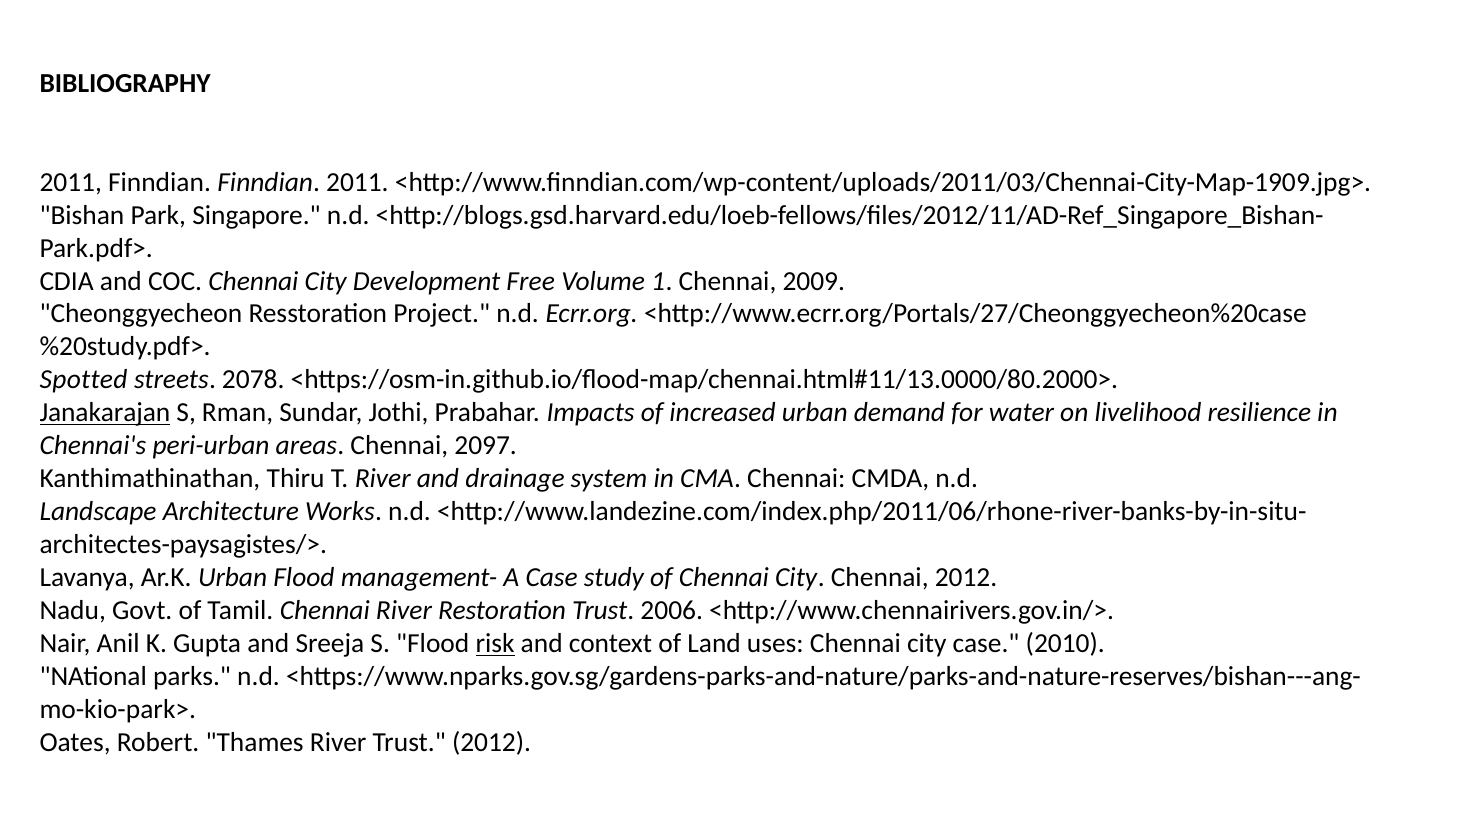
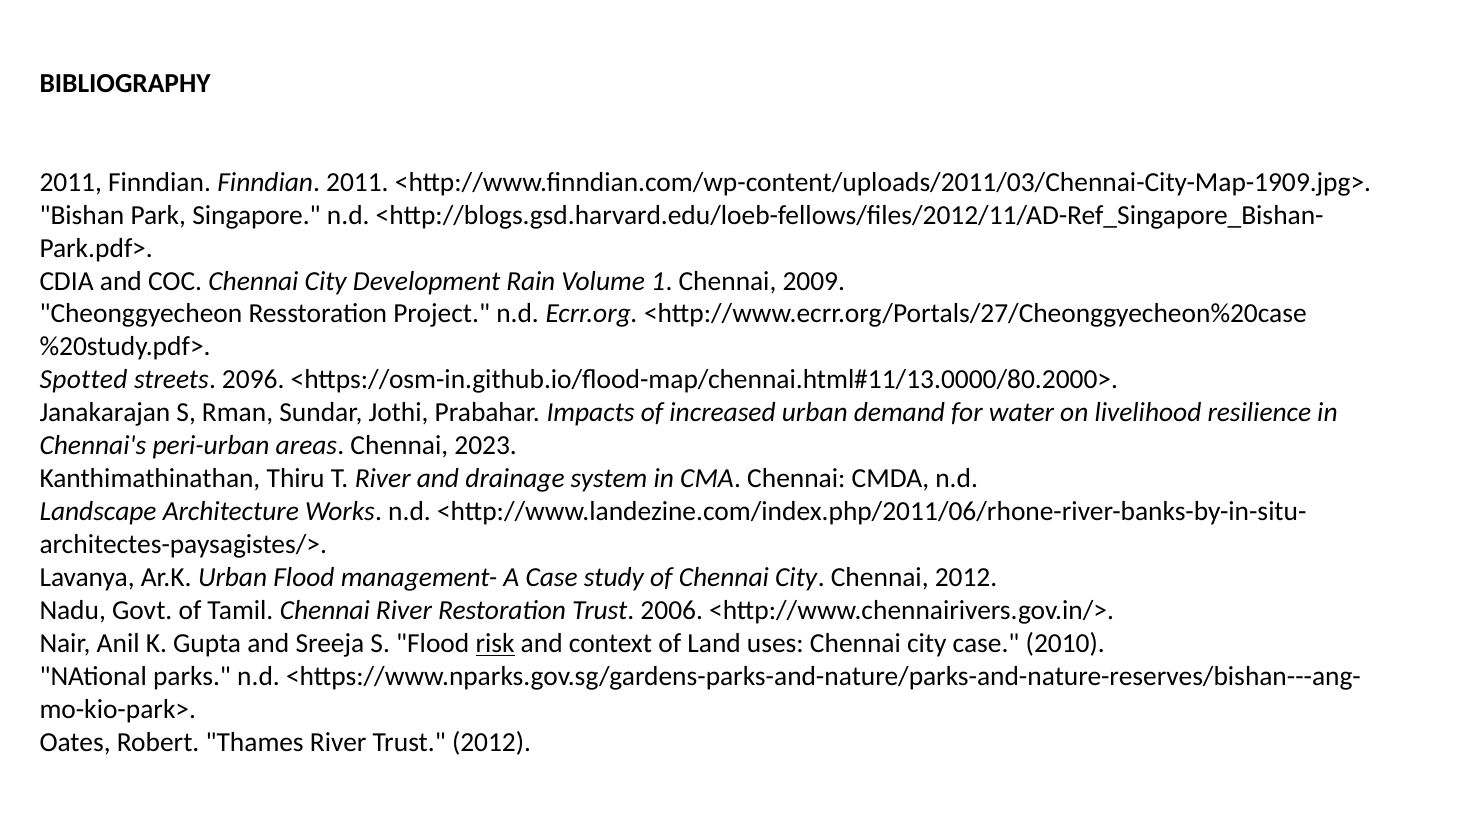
Free: Free -> Rain
2078: 2078 -> 2096
Janakarajan underline: present -> none
2097: 2097 -> 2023
